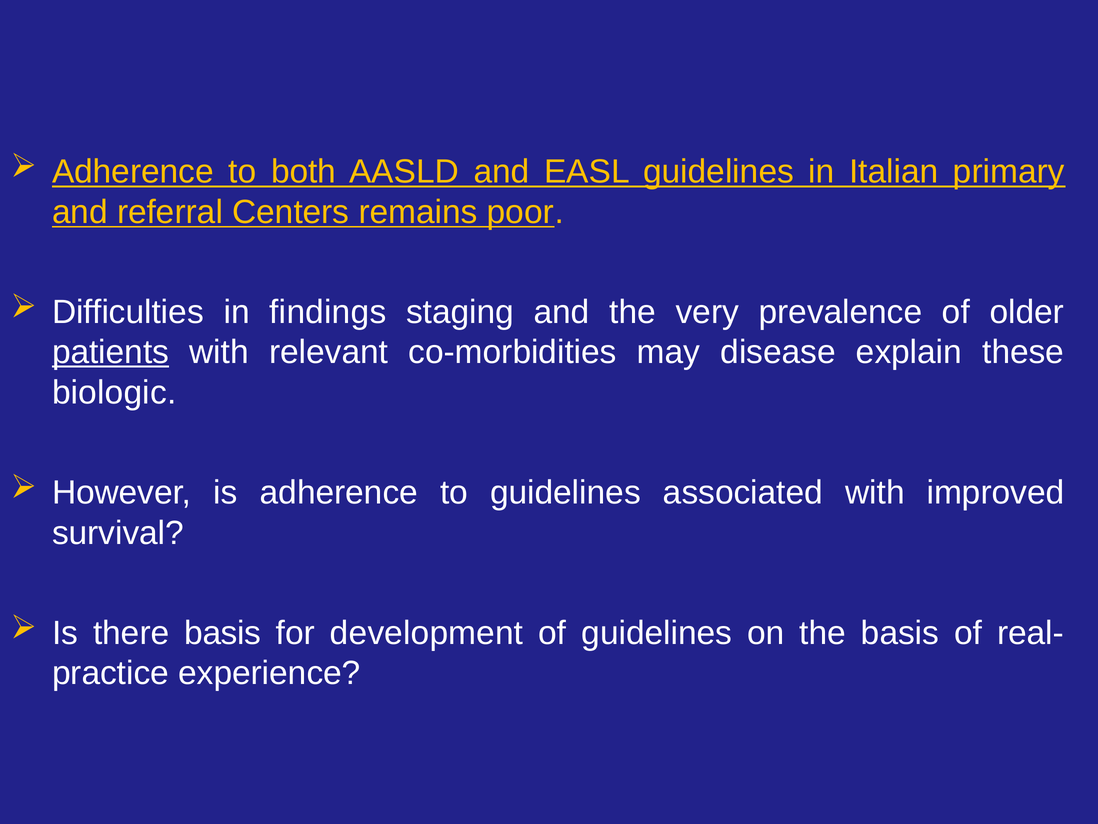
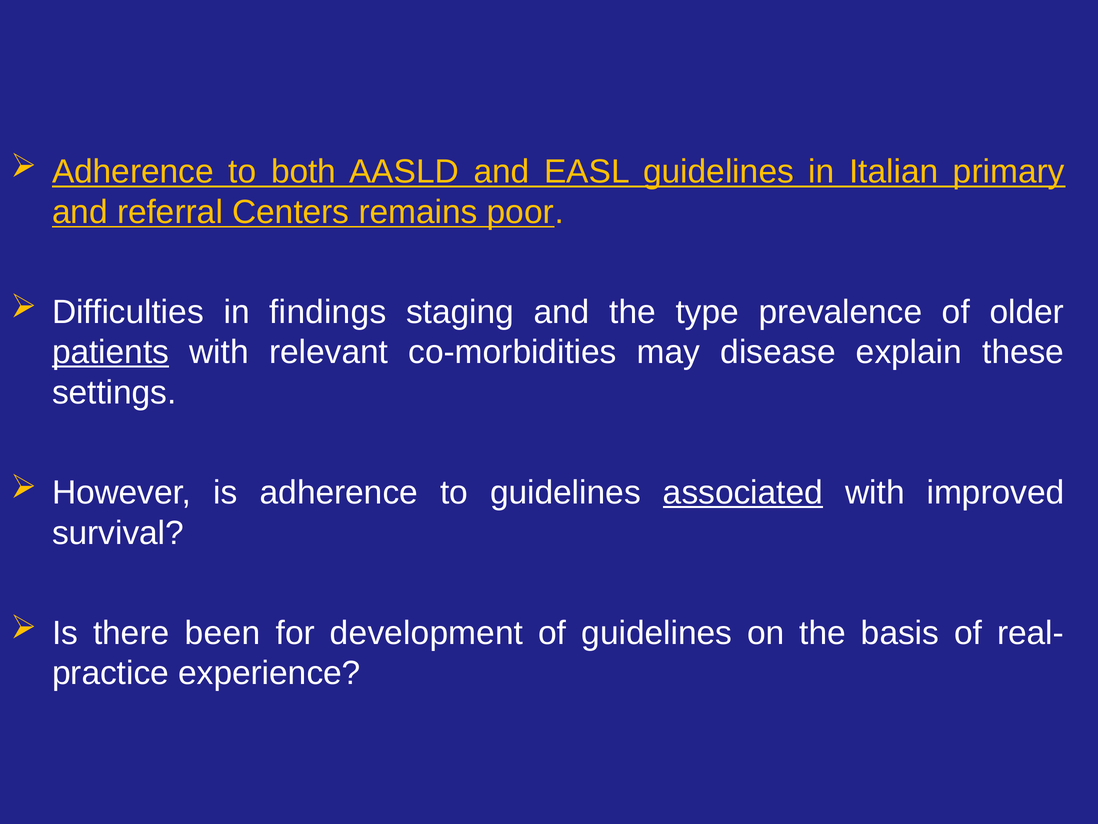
very: very -> type
biologic: biologic -> settings
associated underline: none -> present
there basis: basis -> been
